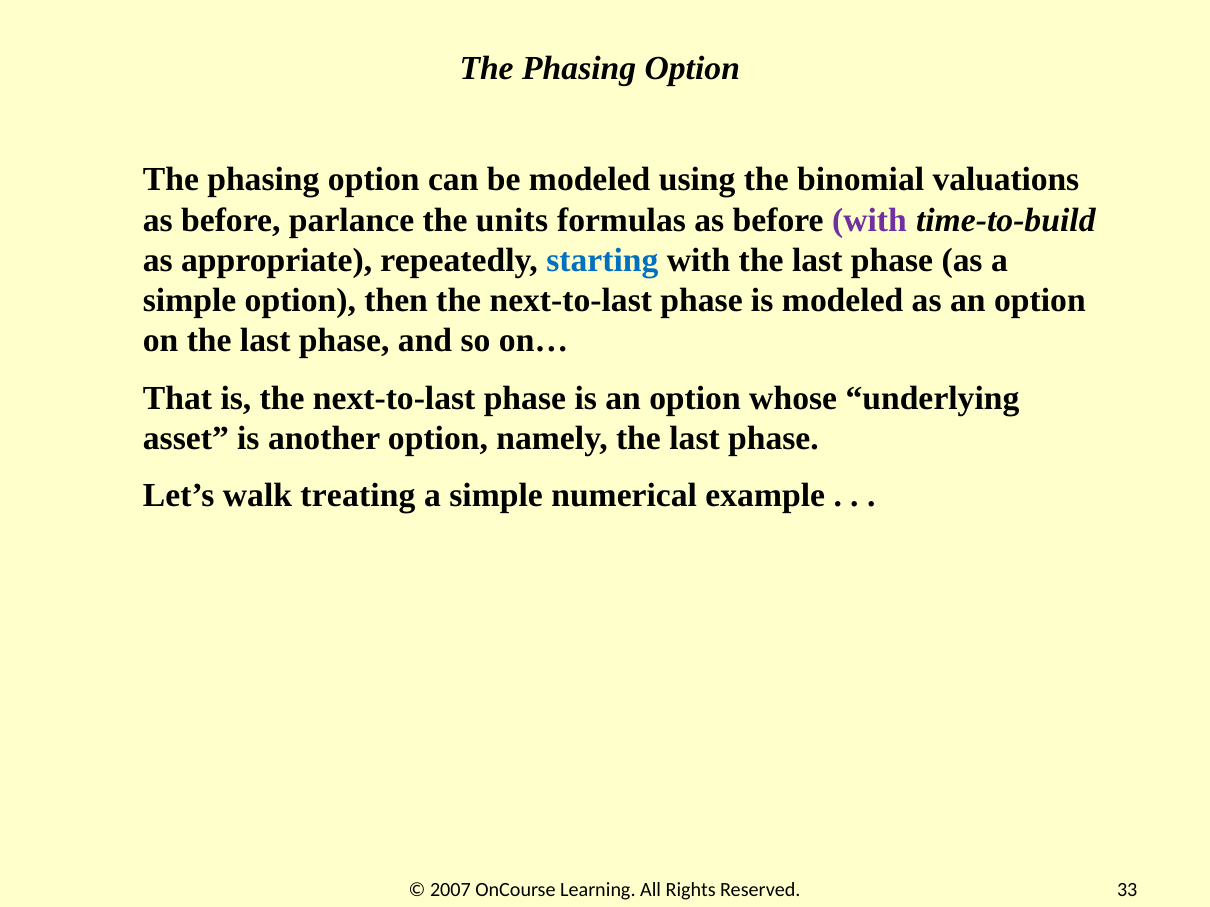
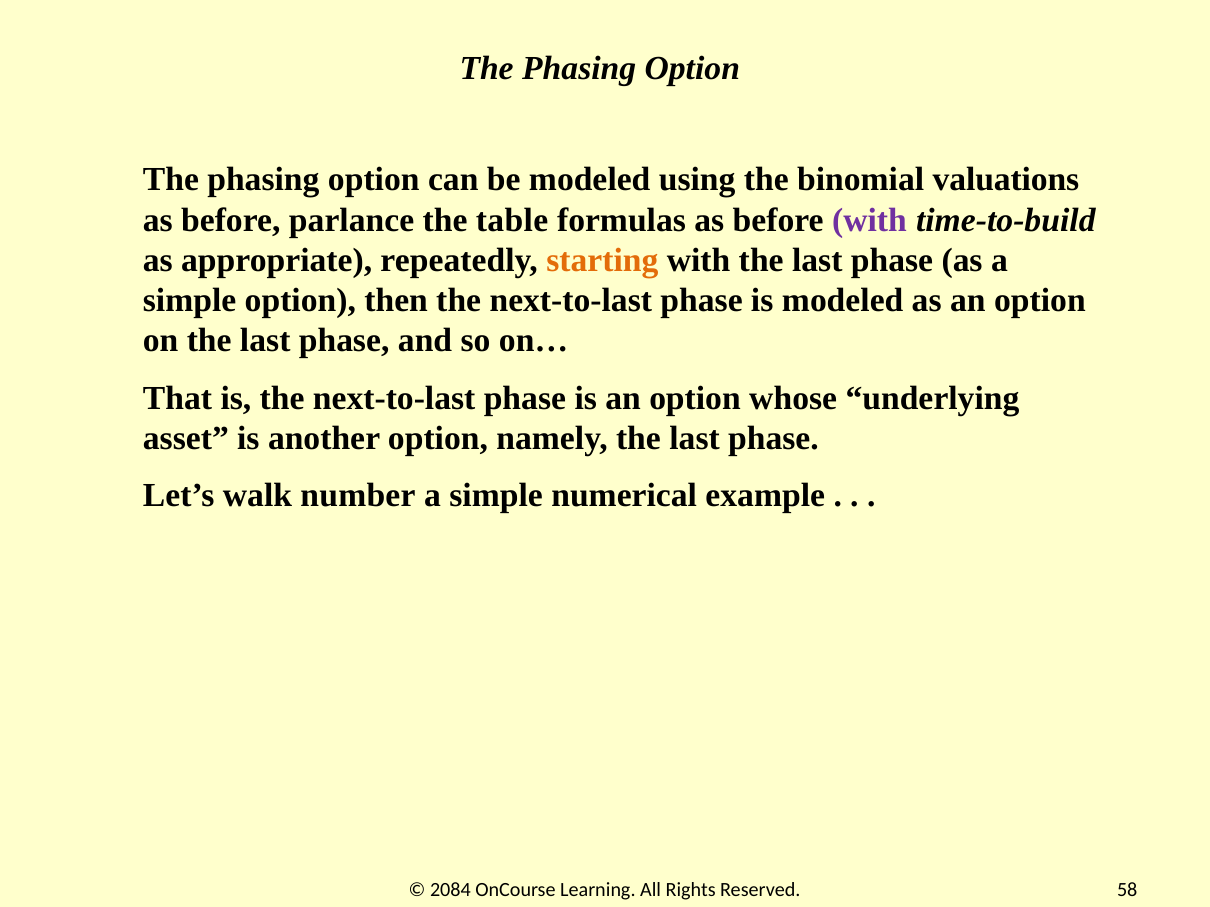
units: units -> table
starting colour: blue -> orange
treating: treating -> number
2007: 2007 -> 2084
33: 33 -> 58
